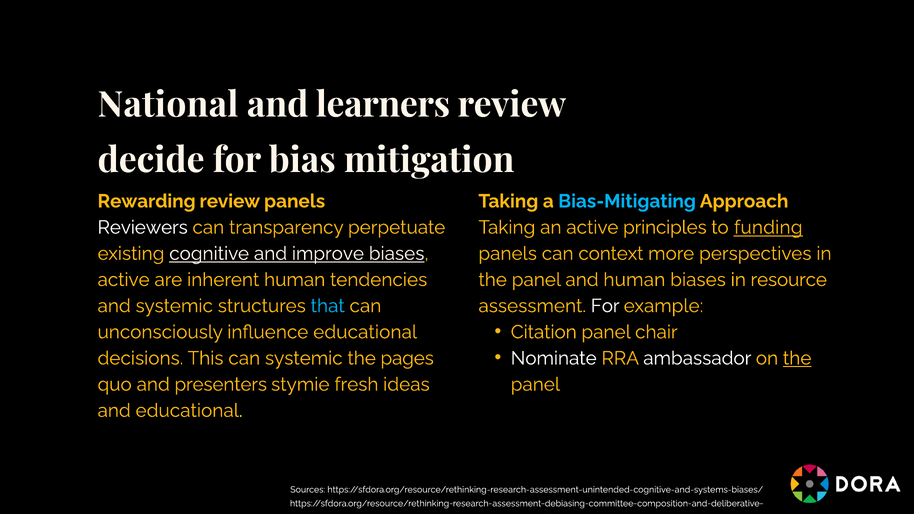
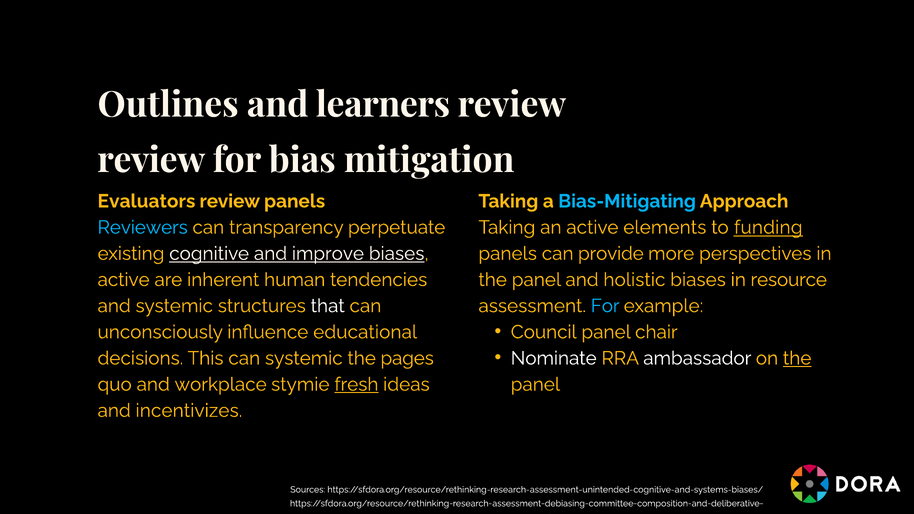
National: National -> Outlines
decide at (151, 160): decide -> review
Rewarding: Rewarding -> Evaluators
Reviewers colour: white -> light blue
principles: principles -> elements
context: context -> provide
and human: human -> holistic
that colour: light blue -> white
For at (605, 306) colour: white -> light blue
Citation: Citation -> Council
presenters: presenters -> workplace
fresh underline: none -> present
and educational: educational -> incentivizes
